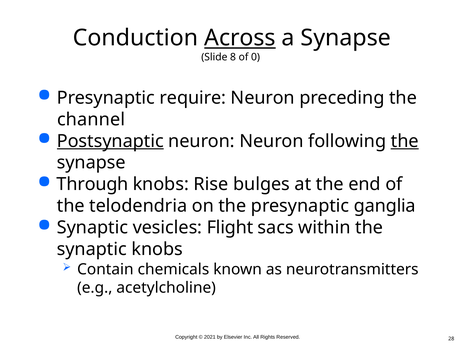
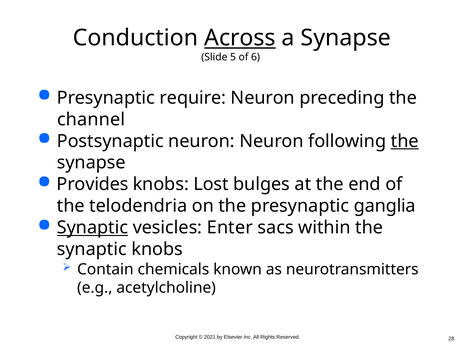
8: 8 -> 5
0: 0 -> 6
Postsynaptic underline: present -> none
Through: Through -> Provides
Rise: Rise -> Lost
Synaptic at (92, 228) underline: none -> present
Flight: Flight -> Enter
